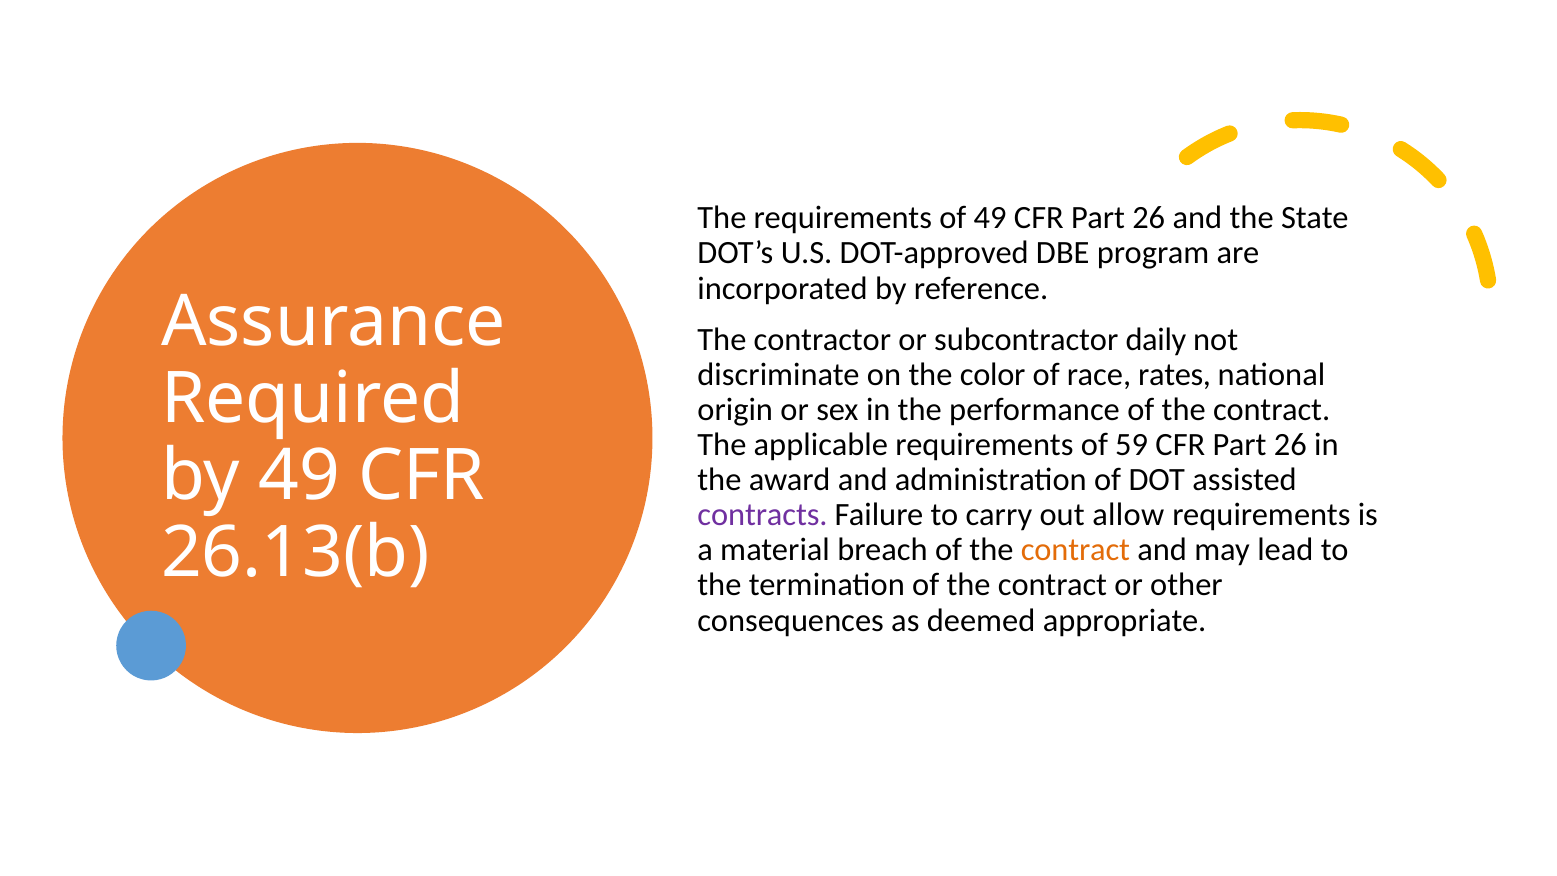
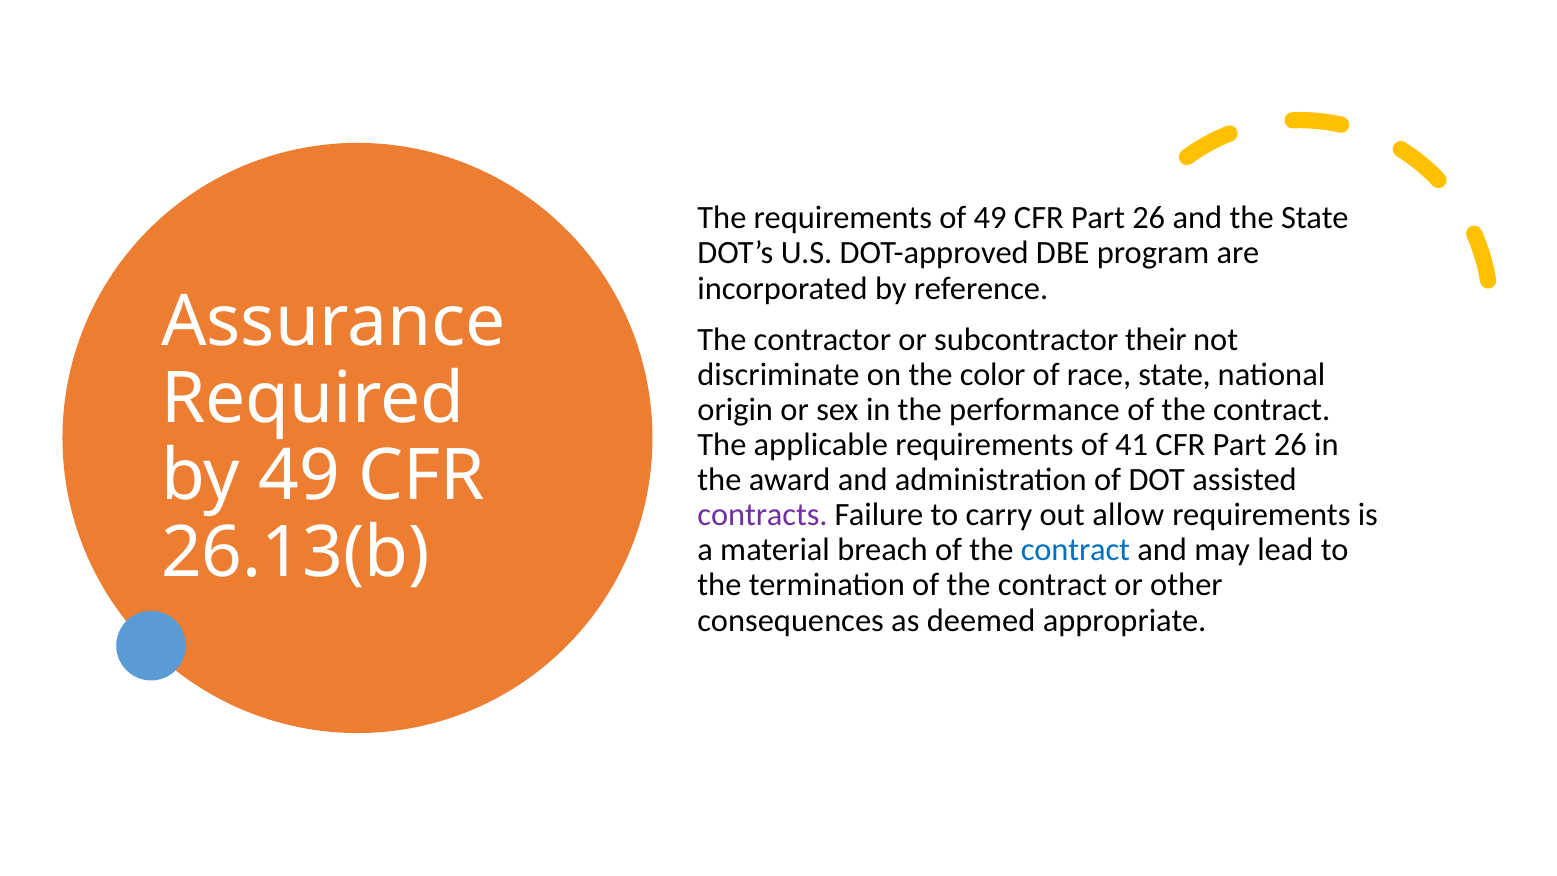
daily: daily -> their
race rates: rates -> state
59: 59 -> 41
contract at (1075, 550) colour: orange -> blue
